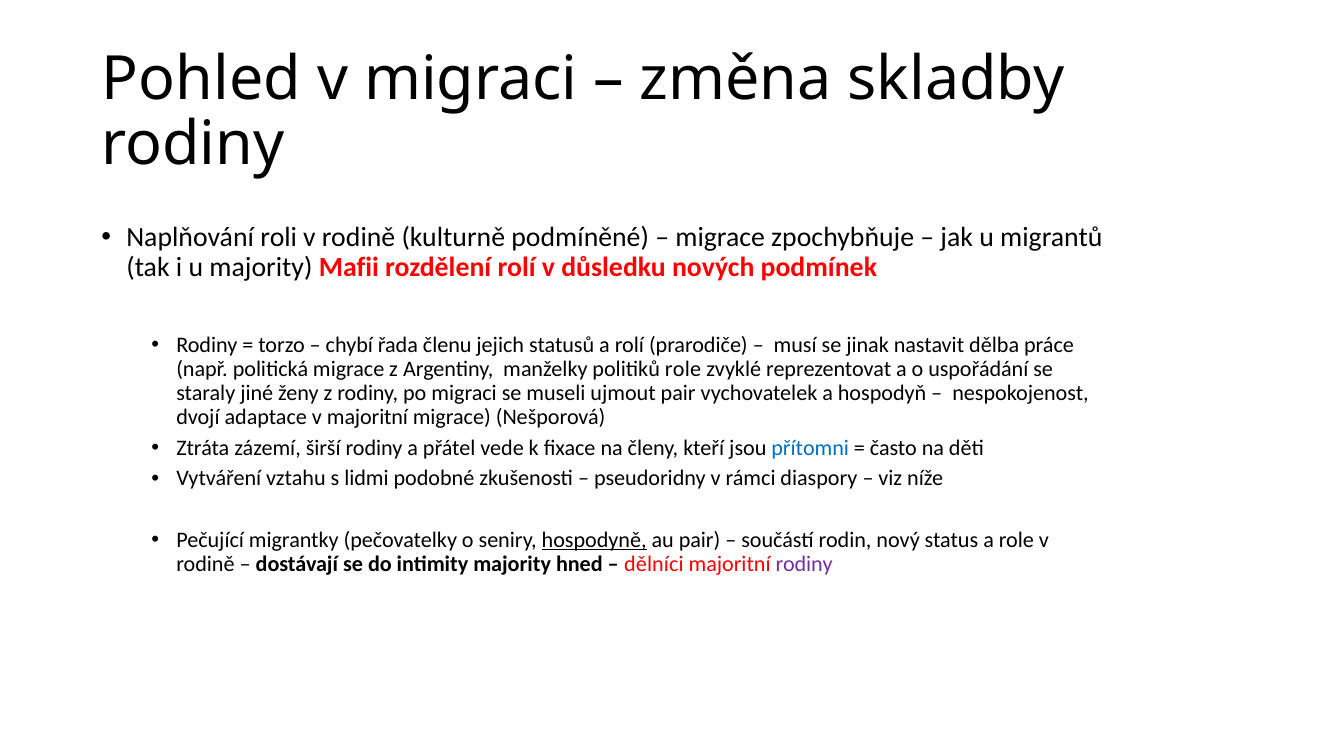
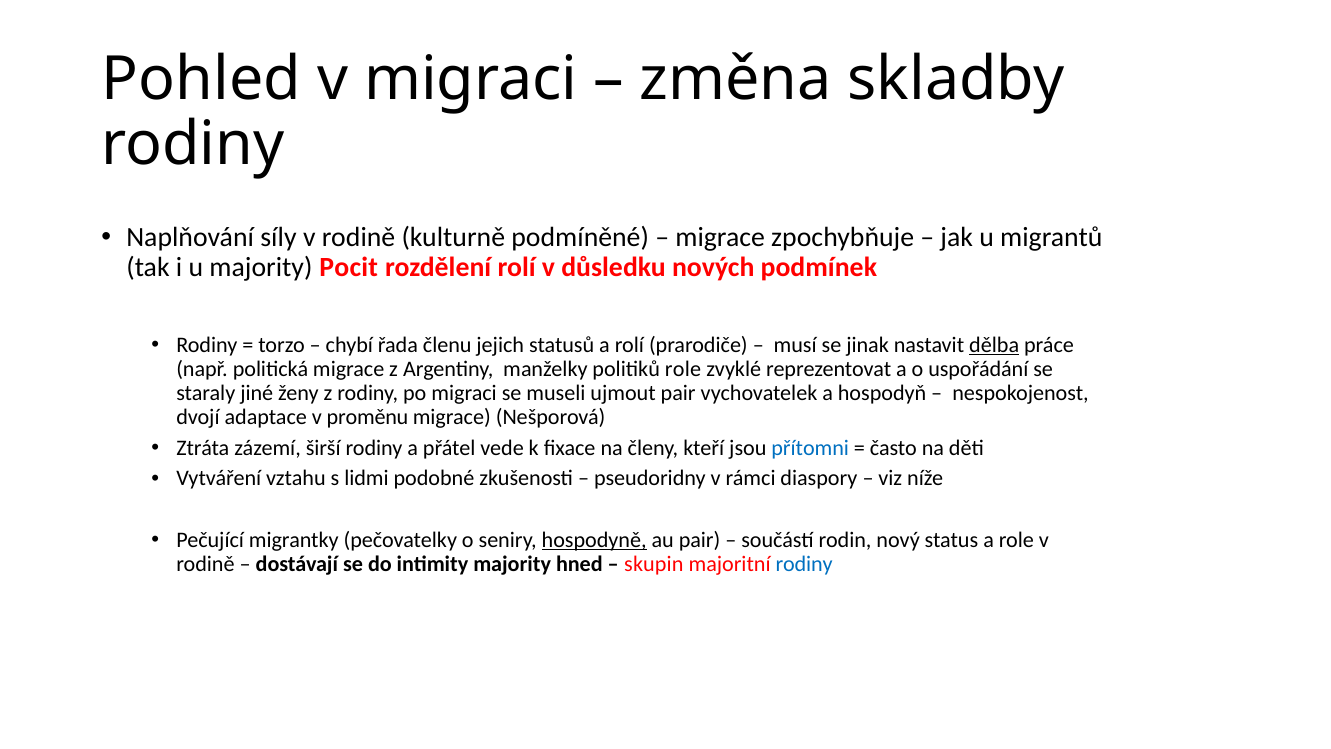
roli: roli -> síly
Mafii: Mafii -> Pocit
dělba underline: none -> present
v majoritní: majoritní -> proměnu
dělníci: dělníci -> skupin
rodiny at (804, 564) colour: purple -> blue
